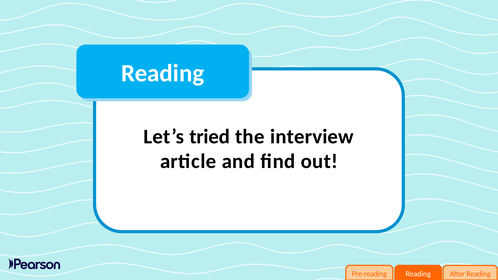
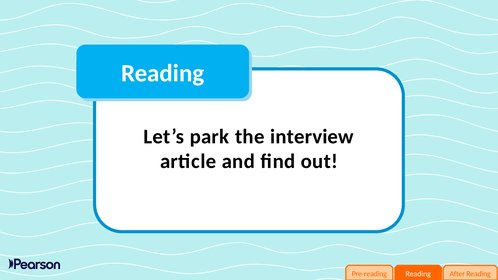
tried: tried -> park
